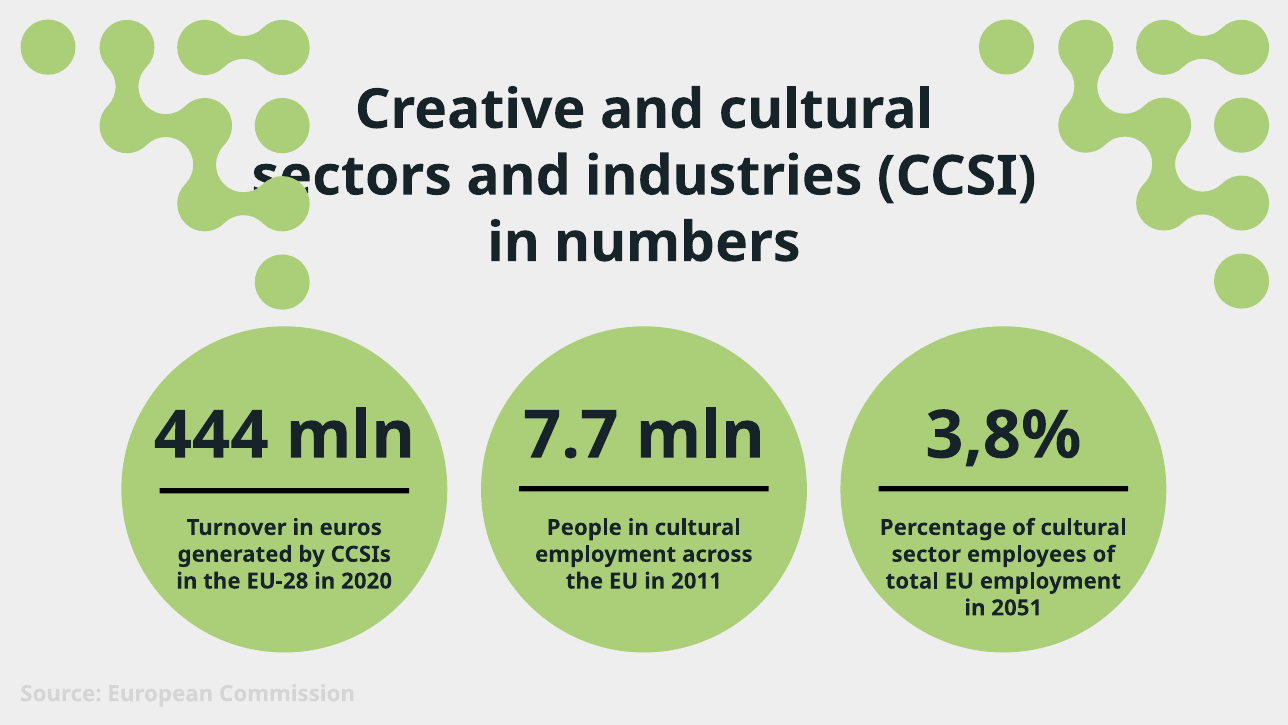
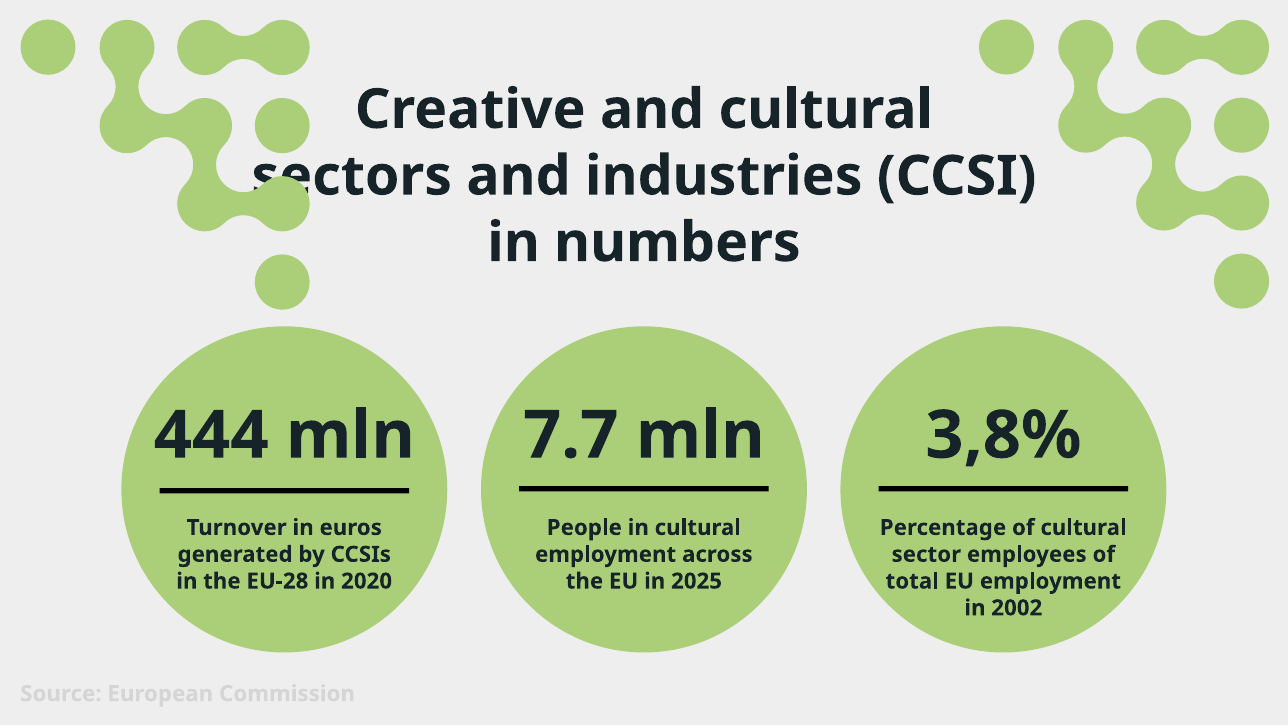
2011: 2011 -> 2025
2051: 2051 -> 2002
